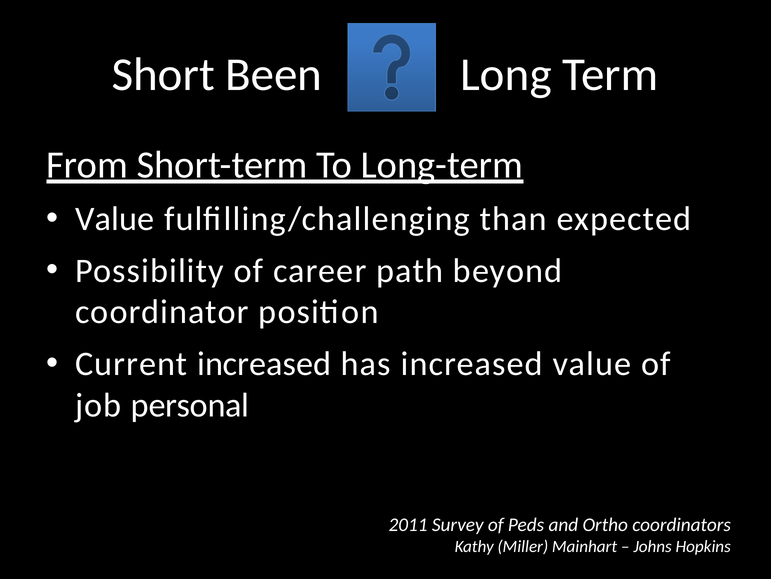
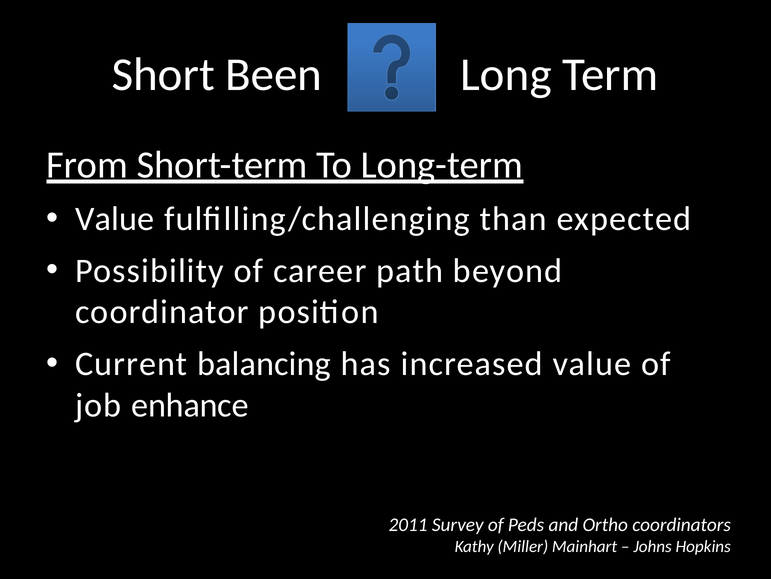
Current increased: increased -> balancing
personal: personal -> enhance
